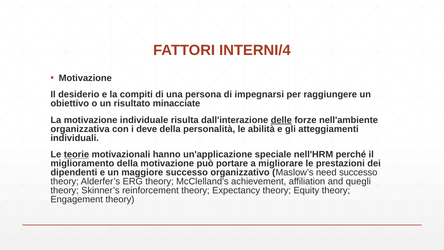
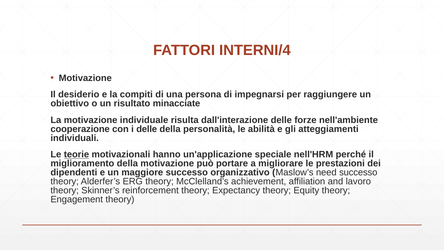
delle at (281, 120) underline: present -> none
organizzativa: organizzativa -> cooperazione
i deve: deve -> delle
quegli: quegli -> lavoro
